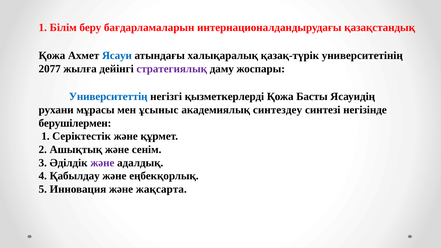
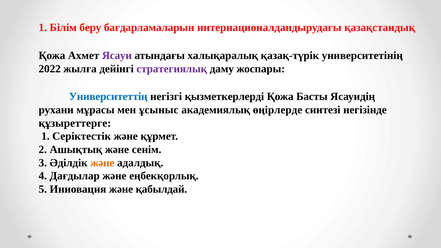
Ясауи colour: blue -> purple
2077: 2077 -> 2022
синтездеу: синтездеу -> өңірлерде
берушілермен: берушілермен -> құзыреттерге
және at (102, 163) colour: purple -> orange
Қабылдау: Қабылдау -> Дағдылар
жақсарта: жақсарта -> қабылдай
